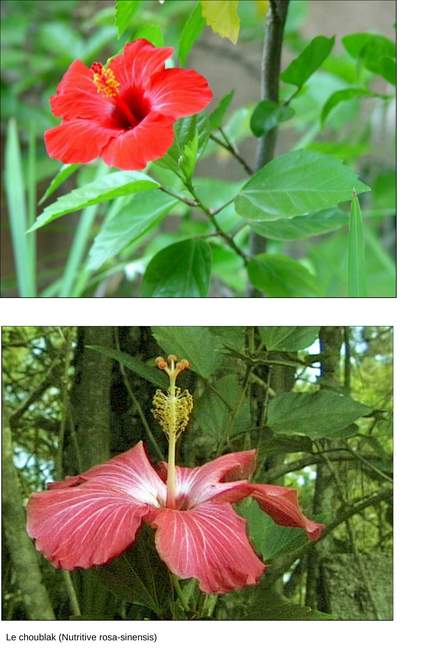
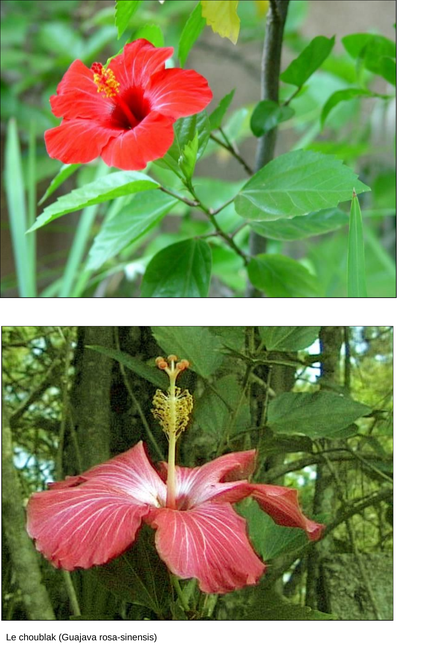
Nutritive: Nutritive -> Guajava
